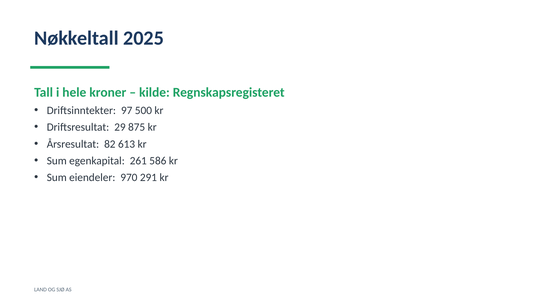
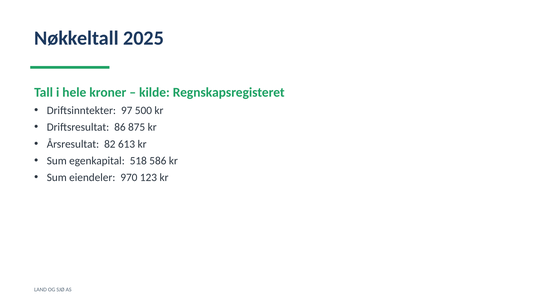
29: 29 -> 86
261: 261 -> 518
291: 291 -> 123
